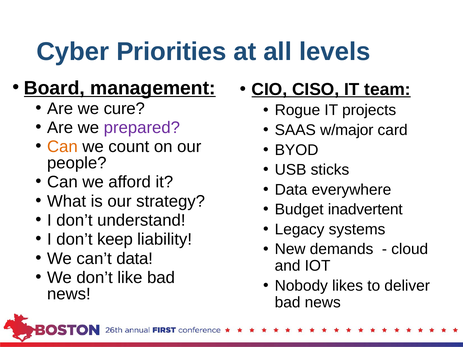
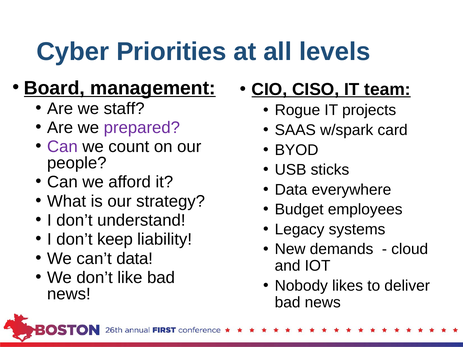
cure: cure -> staff
w/major: w/major -> w/spark
Can at (62, 147) colour: orange -> purple
inadvertent: inadvertent -> employees
